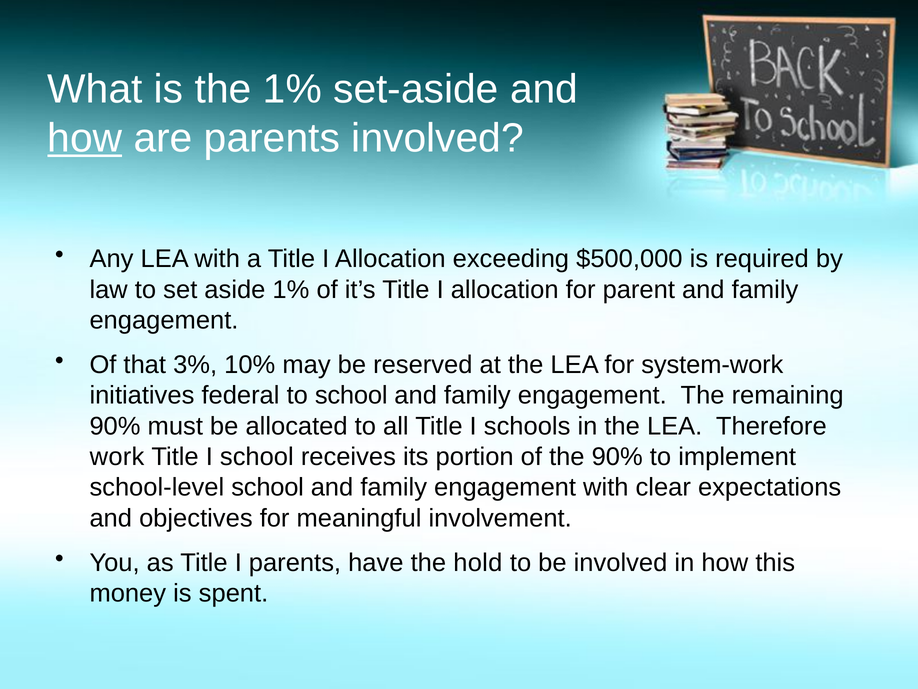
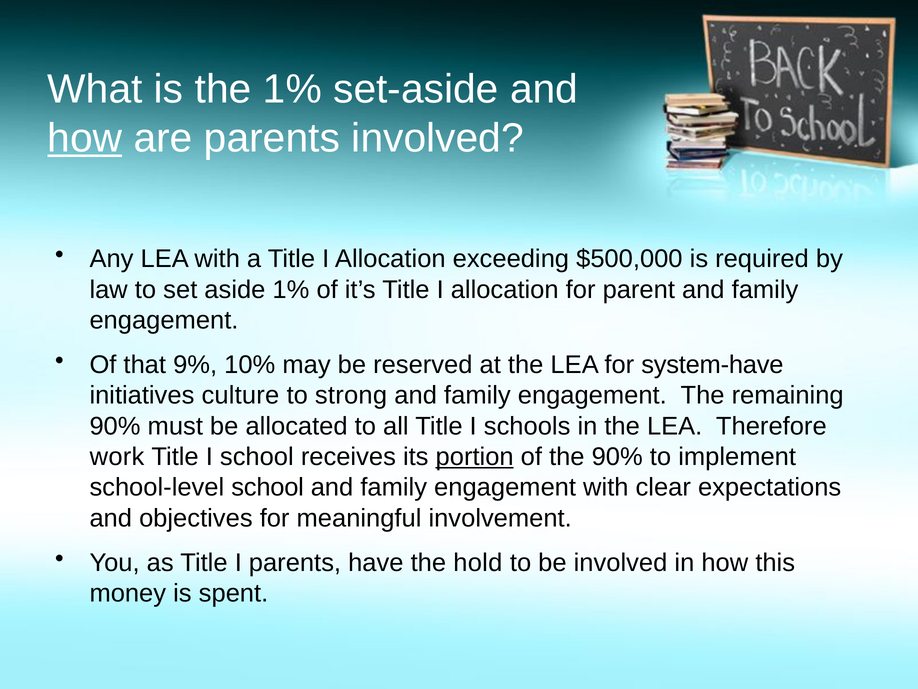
3%: 3% -> 9%
system-work: system-work -> system-have
federal: federal -> culture
to school: school -> strong
portion underline: none -> present
